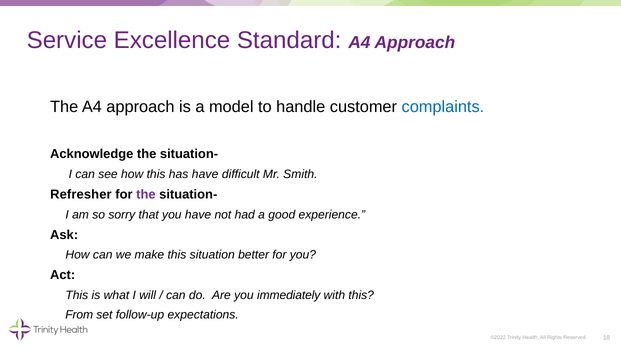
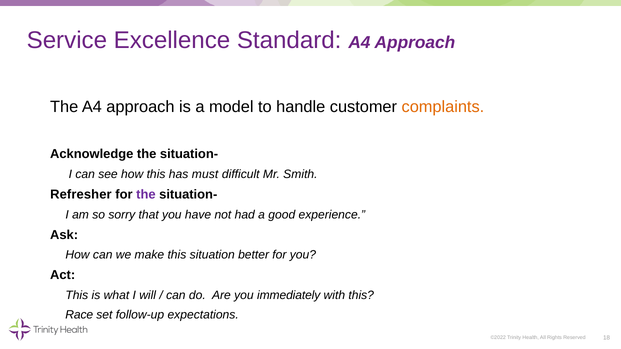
complaints colour: blue -> orange
has have: have -> must
From: From -> Race
